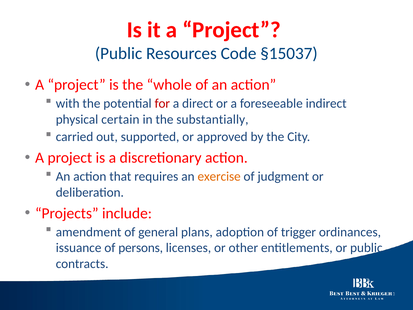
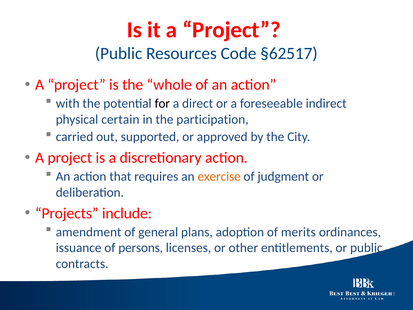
§15037: §15037 -> §62517
for colour: red -> black
substantially: substantially -> participation
trigger: trigger -> merits
